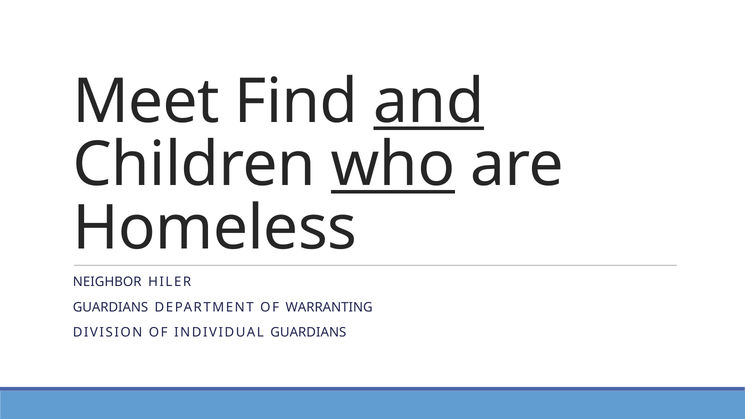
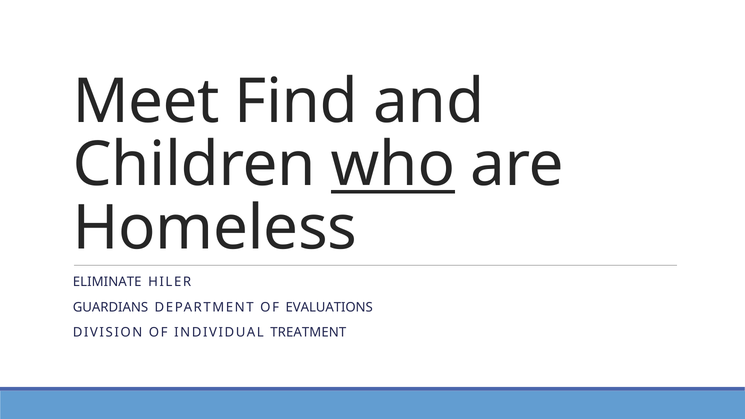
and underline: present -> none
NEIGHBOR: NEIGHBOR -> ELIMINATE
WARRANTING: WARRANTING -> EVALUATIONS
INDIVIDUAL GUARDIANS: GUARDIANS -> TREATMENT
